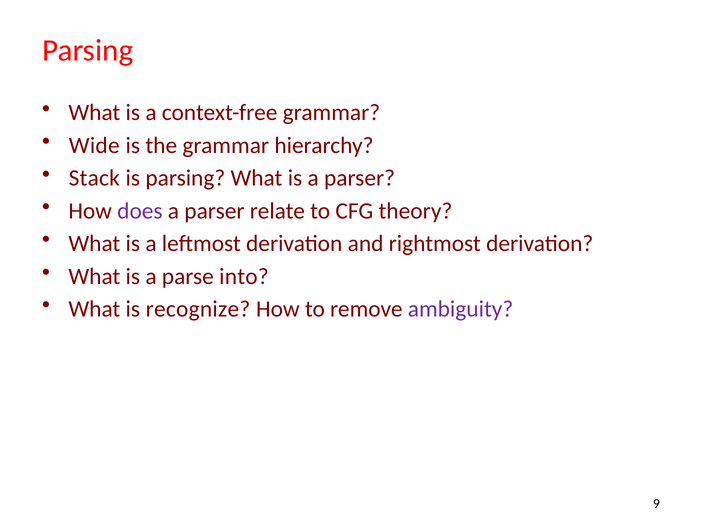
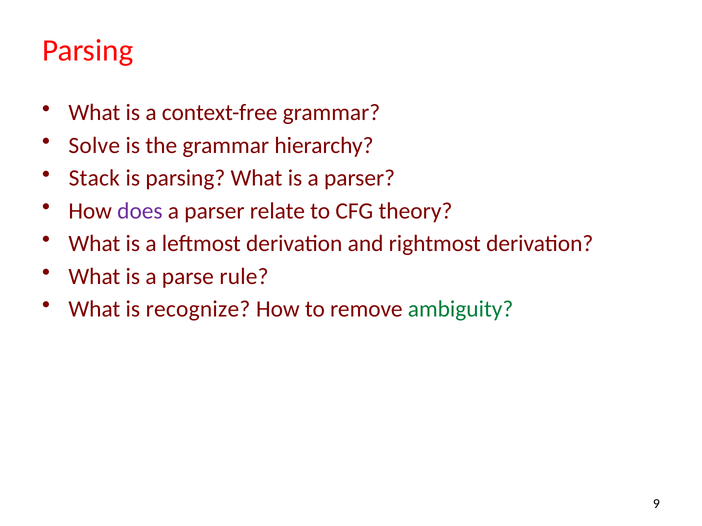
Wide: Wide -> Solve
into: into -> rule
ambiguity colour: purple -> green
